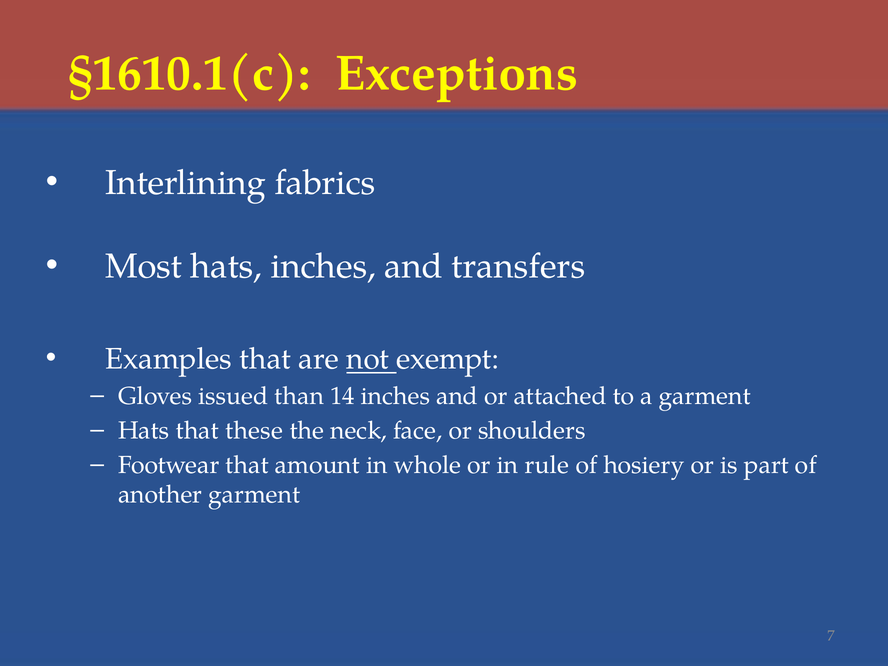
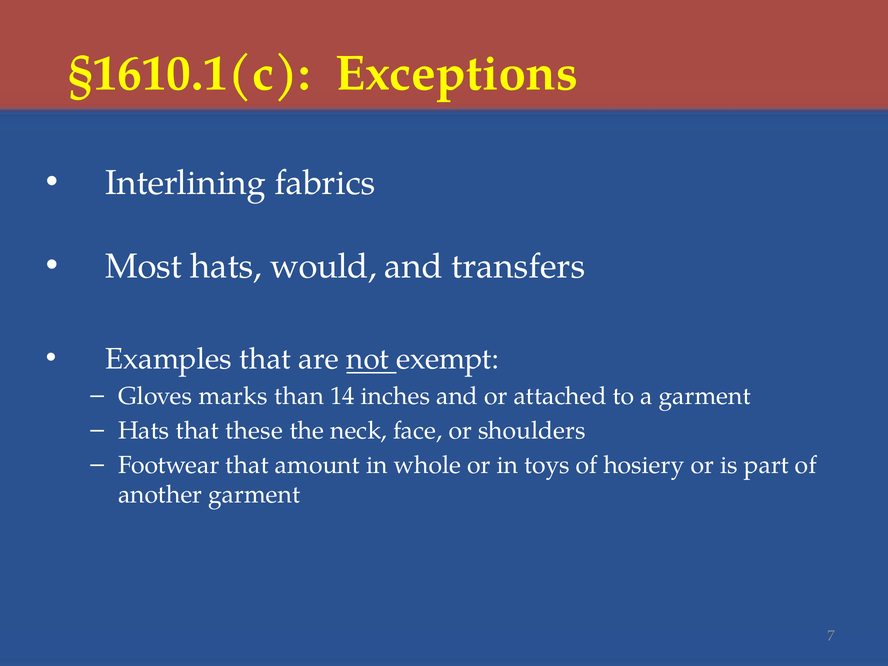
hats inches: inches -> would
issued: issued -> marks
rule: rule -> toys
